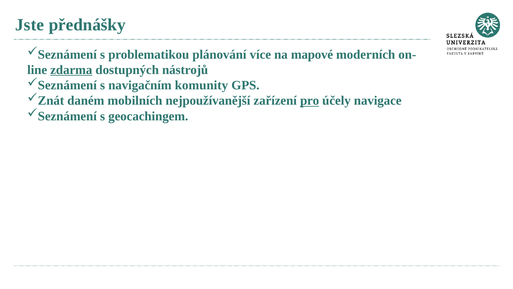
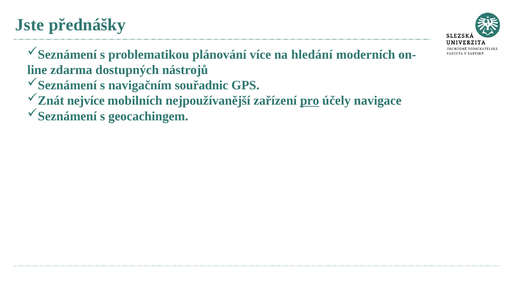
mapové: mapové -> hledání
zdarma underline: present -> none
komunity: komunity -> souřadnic
daném: daném -> nejvíce
